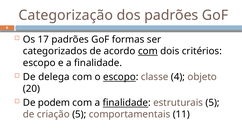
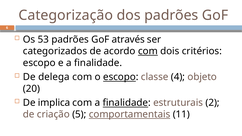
17: 17 -> 53
formas: formas -> através
podem: podem -> implica
estruturais 5: 5 -> 2
comportamentais underline: none -> present
